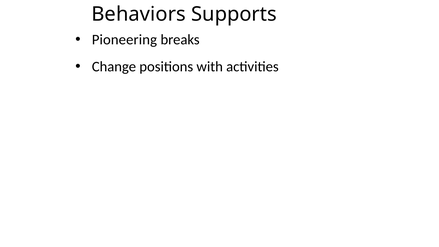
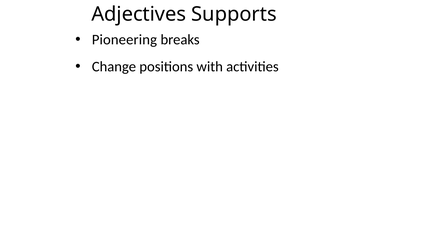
Behaviors: Behaviors -> Adjectives
